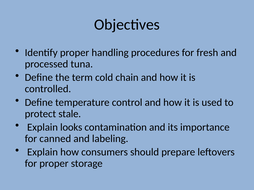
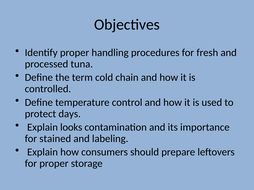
stale: stale -> days
canned: canned -> stained
